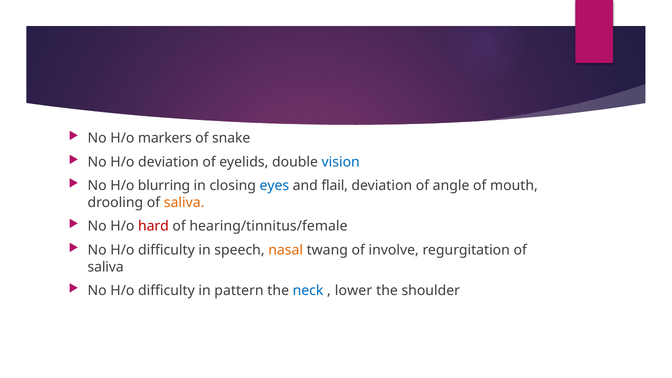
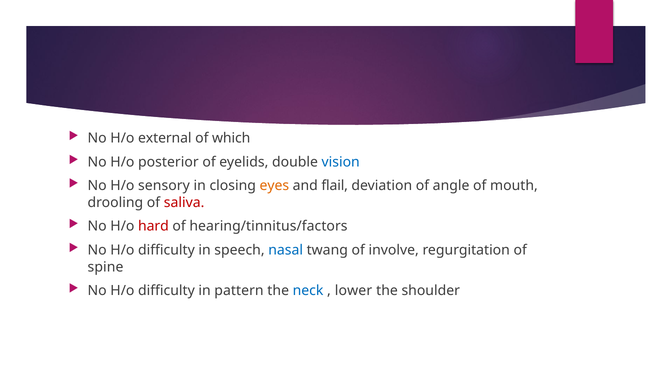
markers: markers -> external
snake: snake -> which
H/o deviation: deviation -> posterior
blurring: blurring -> sensory
eyes colour: blue -> orange
saliva at (184, 203) colour: orange -> red
hearing/tinnitus/female: hearing/tinnitus/female -> hearing/tinnitus/factors
nasal colour: orange -> blue
saliva at (106, 267): saliva -> spine
